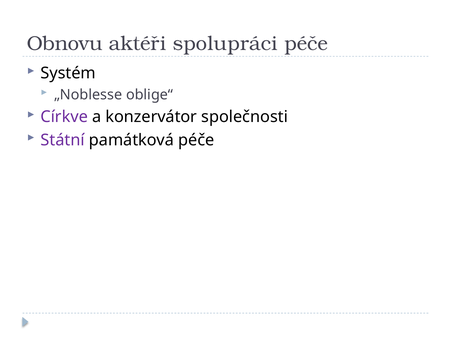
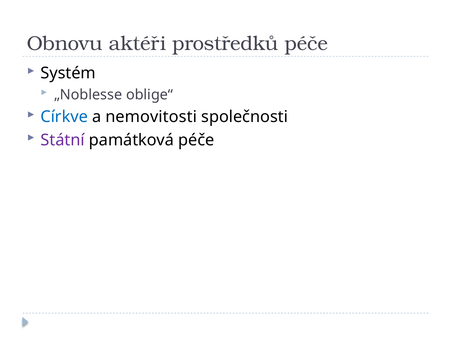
spolupráci: spolupráci -> prostředků
Církve colour: purple -> blue
konzervátor: konzervátor -> nemovitosti
